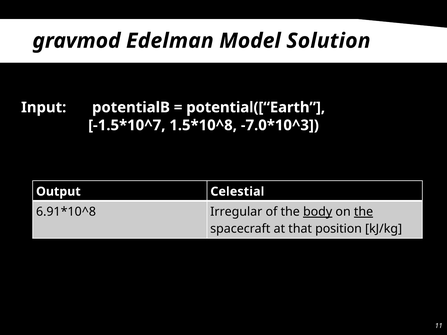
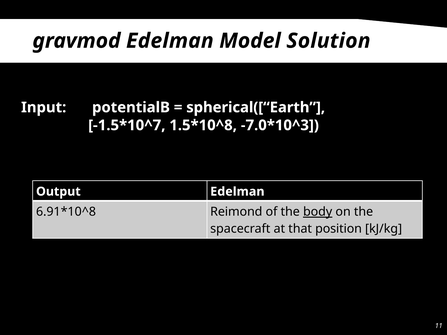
potential([“Earth: potential([“Earth -> spherical([“Earth
Output Celestial: Celestial -> Edelman
Irregular: Irregular -> Reimond
the at (364, 212) underline: present -> none
